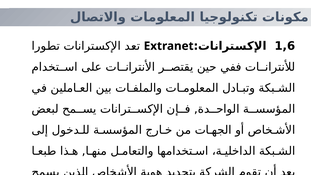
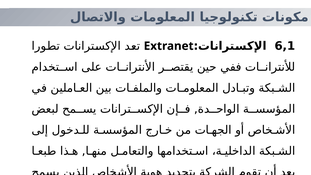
1,6: 1,6 -> 6,1
